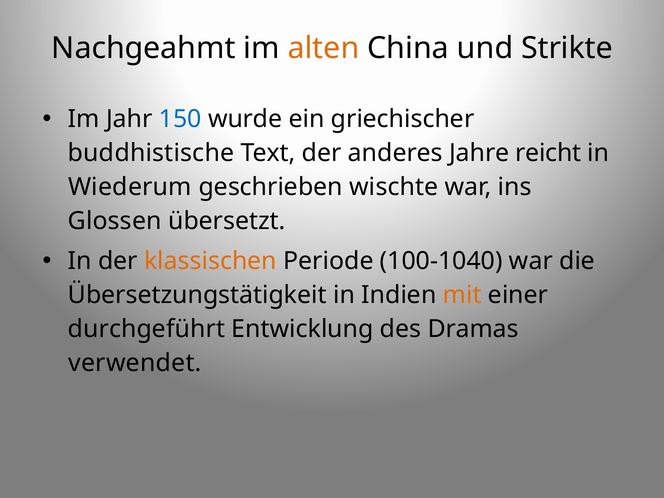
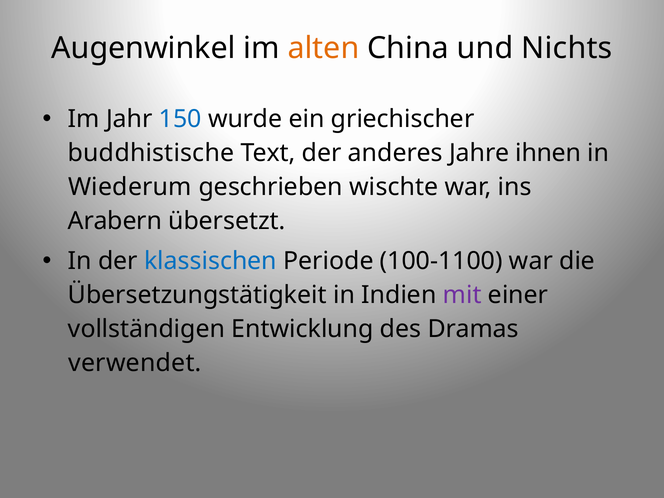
Nachgeahmt: Nachgeahmt -> Augenwinkel
Strikte: Strikte -> Nichts
reicht: reicht -> ihnen
Glossen: Glossen -> Arabern
klassischen colour: orange -> blue
100-1040: 100-1040 -> 100-1100
mit colour: orange -> purple
durchgeführt: durchgeführt -> vollständigen
